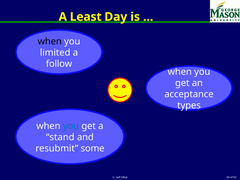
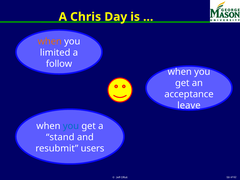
Least: Least -> Chris
when at (50, 41) colour: black -> orange
types: types -> leave
some: some -> users
